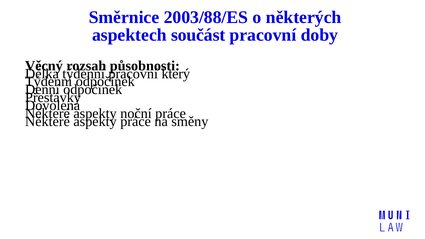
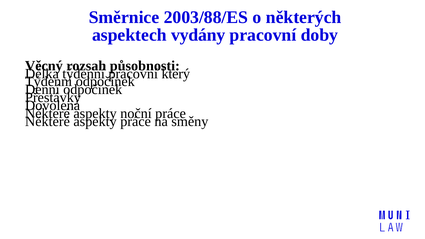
součást: součást -> vydány
